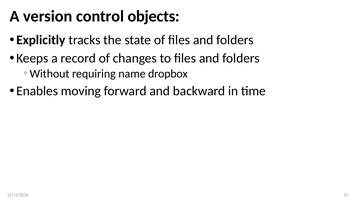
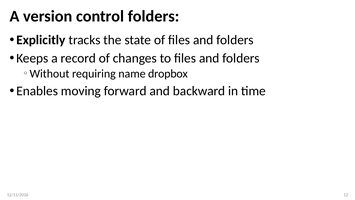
control objects: objects -> folders
